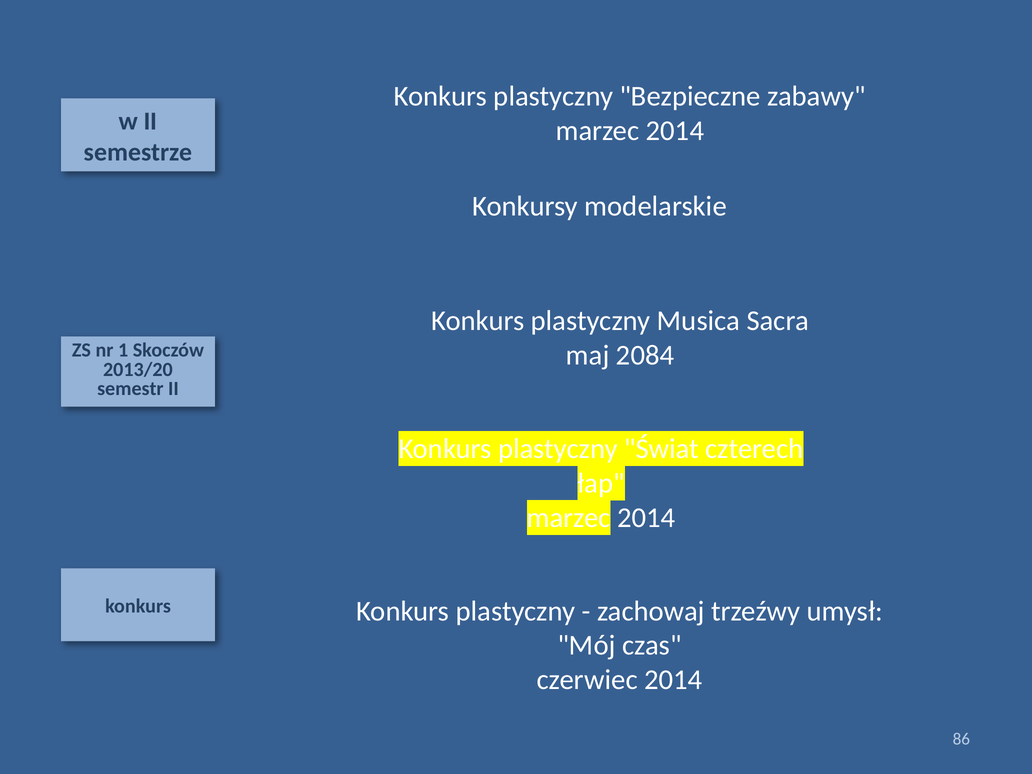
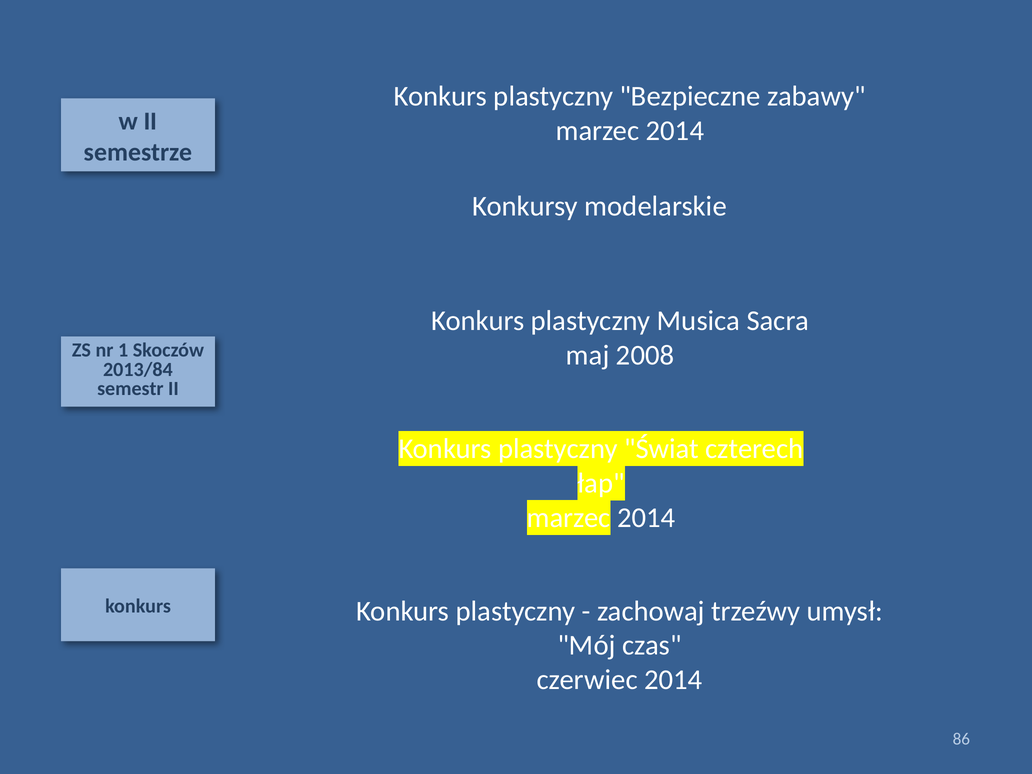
2084: 2084 -> 2008
2013/20: 2013/20 -> 2013/84
